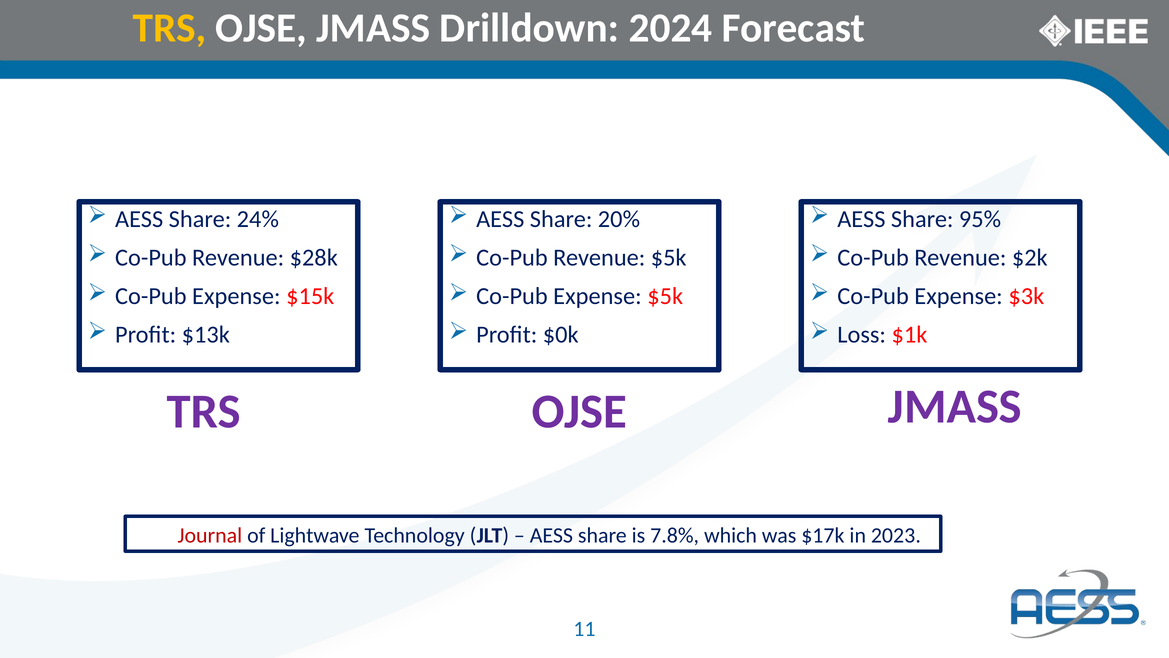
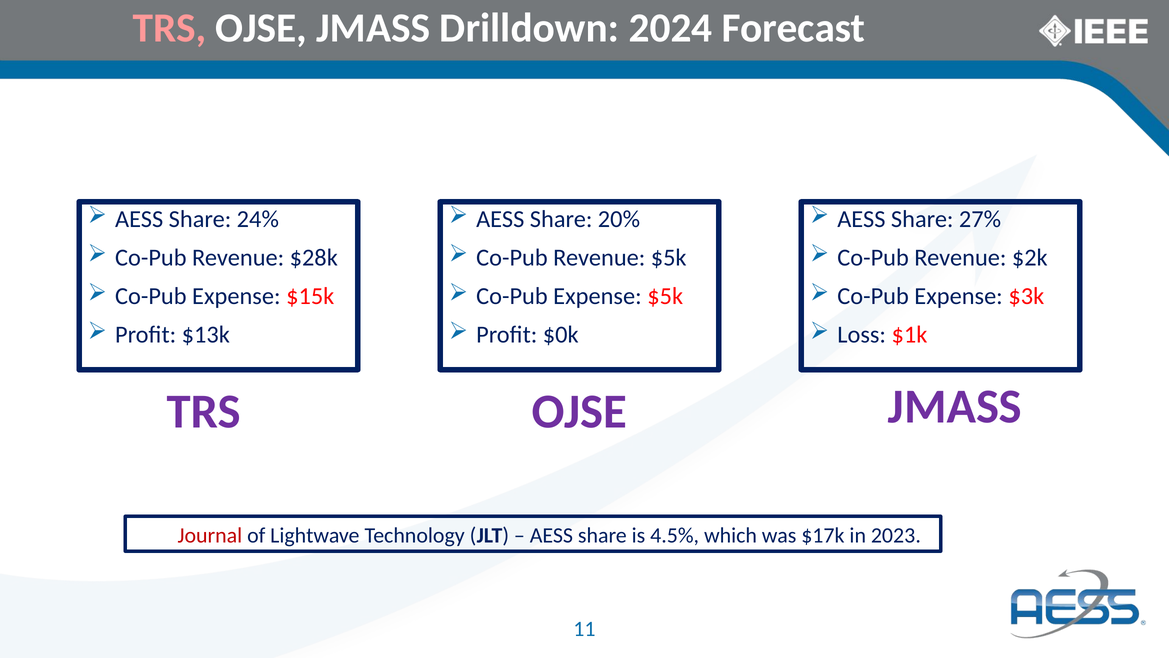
TRS at (169, 28) colour: yellow -> pink
95%: 95% -> 27%
7.8%: 7.8% -> 4.5%
